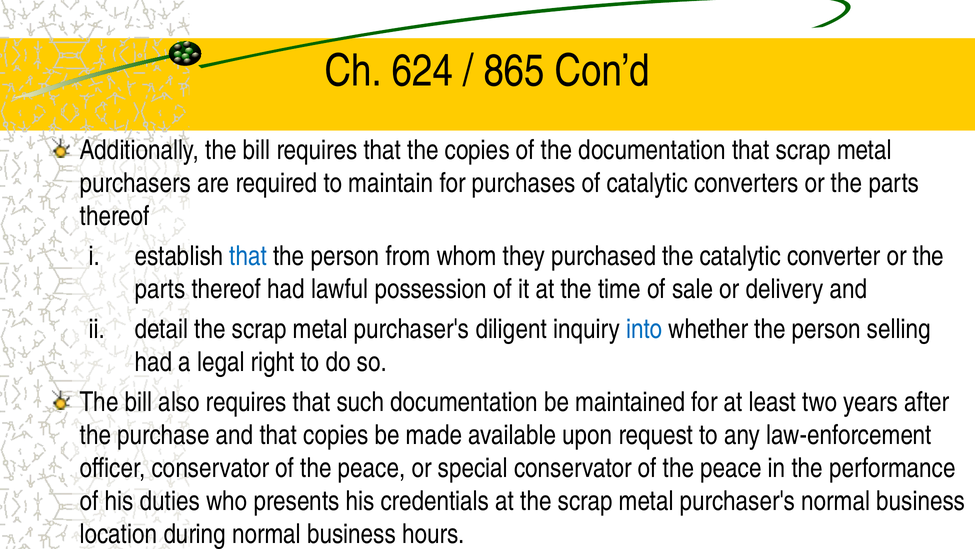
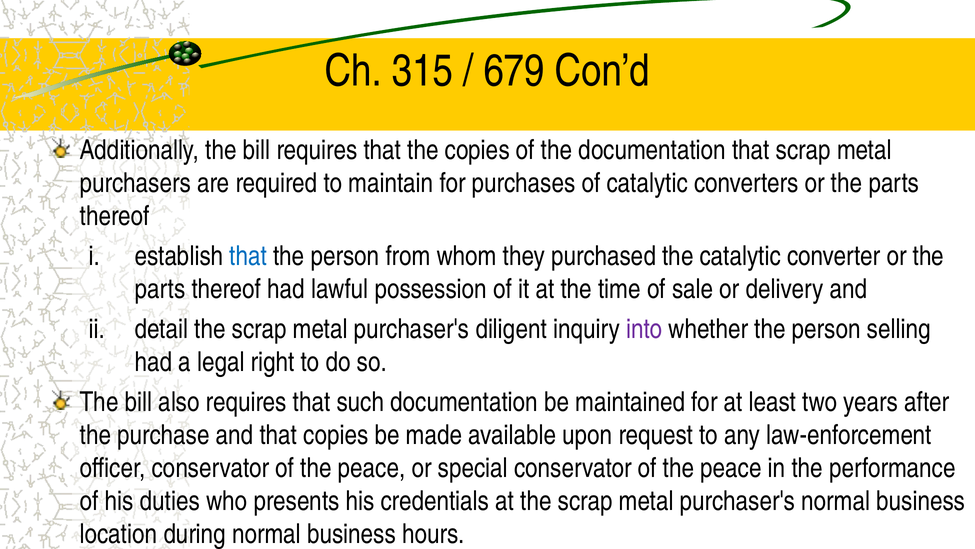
624: 624 -> 315
865: 865 -> 679
into colour: blue -> purple
